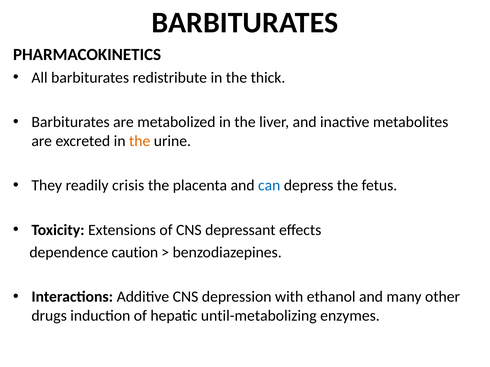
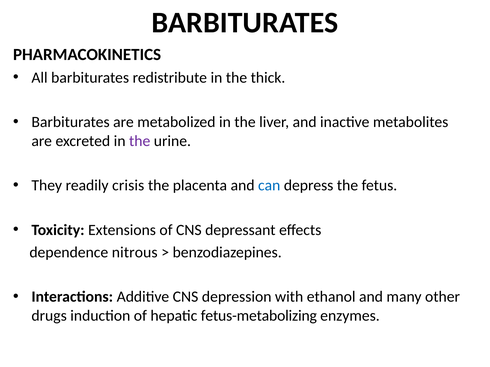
the at (140, 141) colour: orange -> purple
caution: caution -> nitrous
until-metabolizing: until-metabolizing -> fetus-metabolizing
